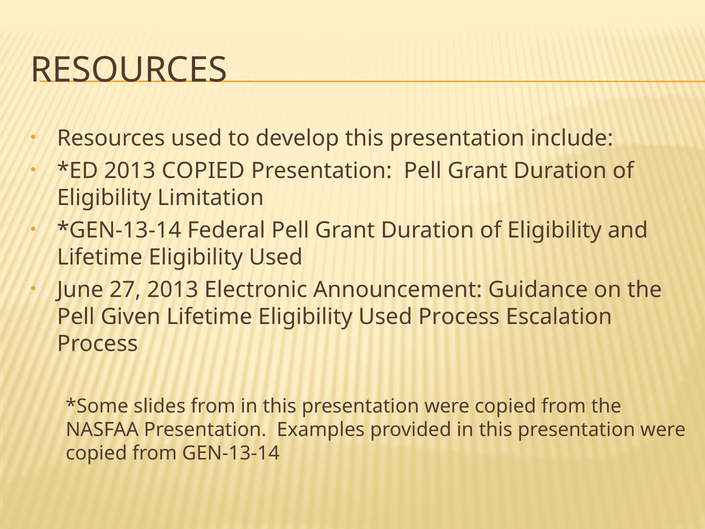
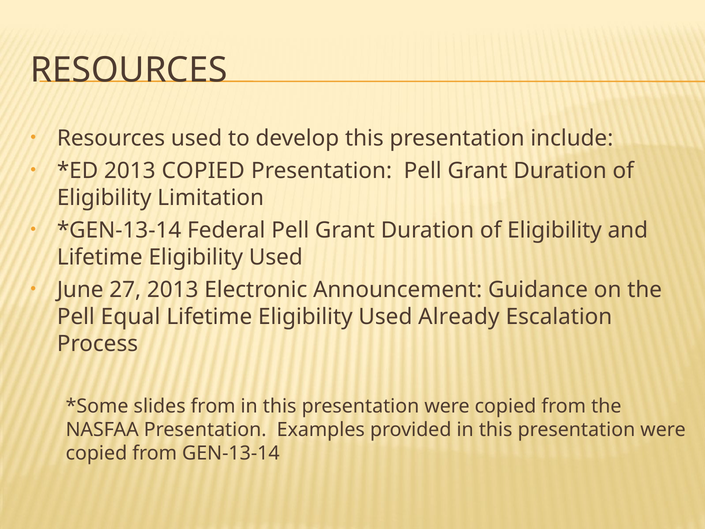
Given: Given -> Equal
Used Process: Process -> Already
